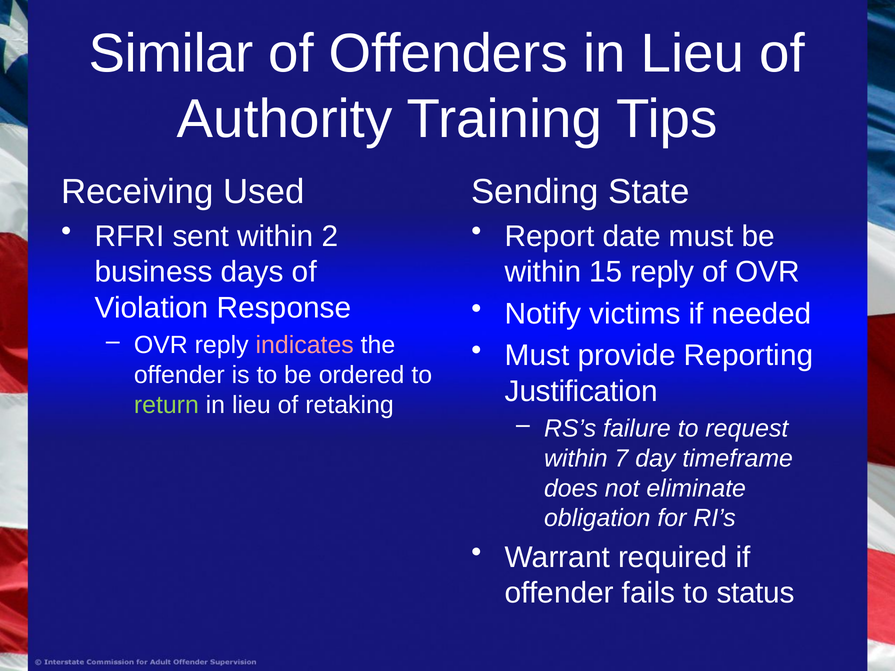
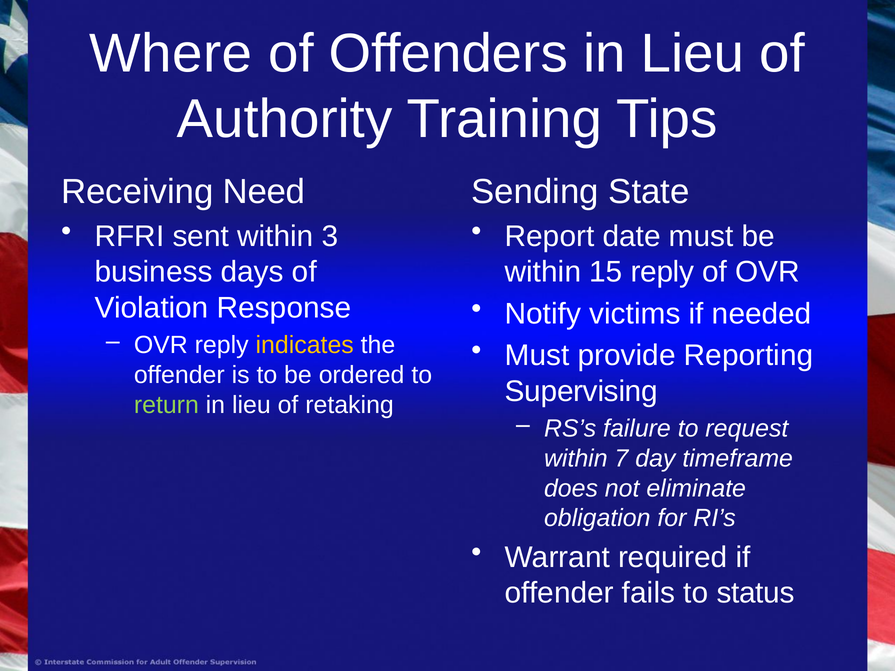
Similar: Similar -> Where
Used: Used -> Need
2: 2 -> 3
indicates colour: pink -> yellow
Justification: Justification -> Supervising
